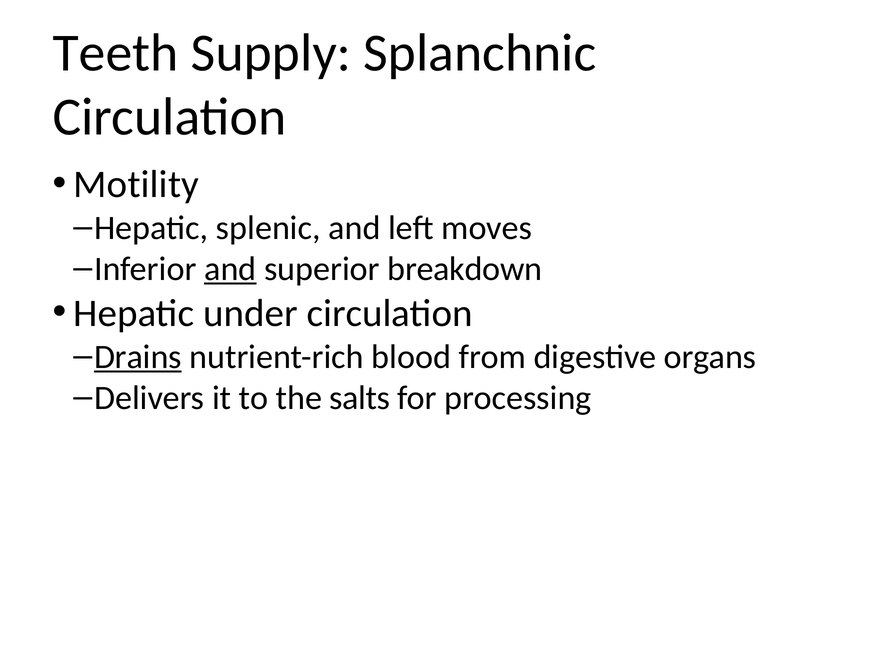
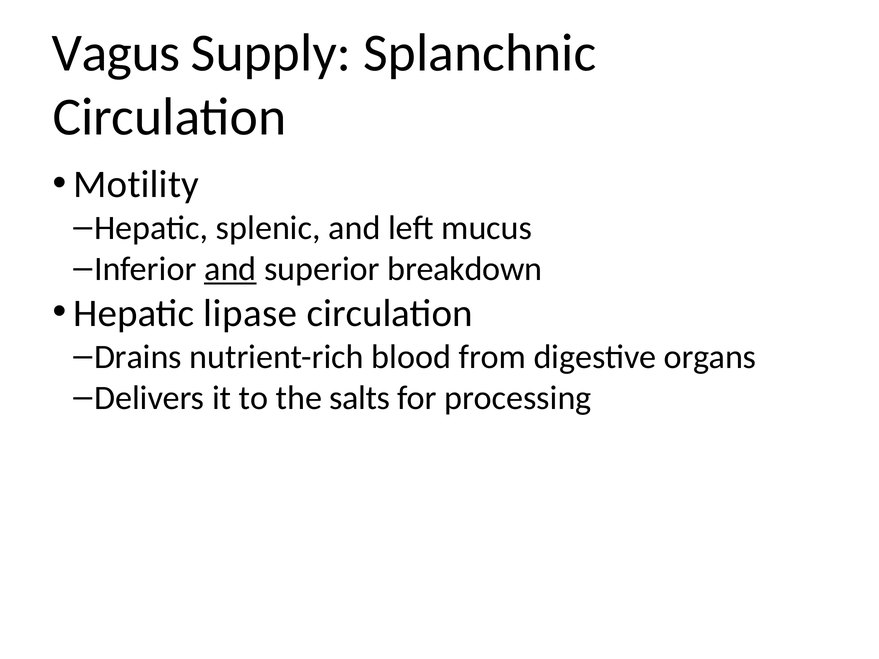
Teeth: Teeth -> Vagus
moves: moves -> mucus
under: under -> lipase
Drains underline: present -> none
